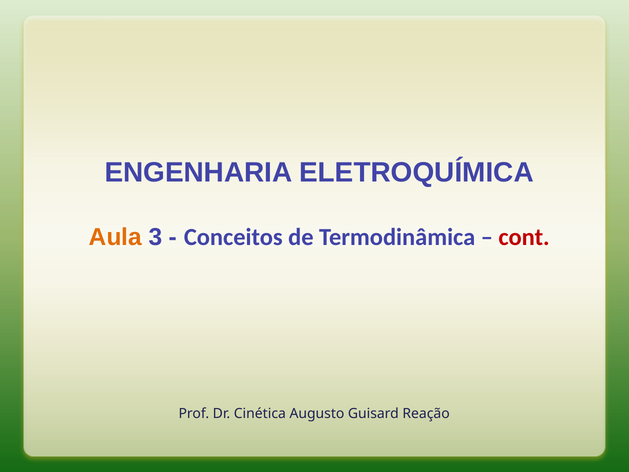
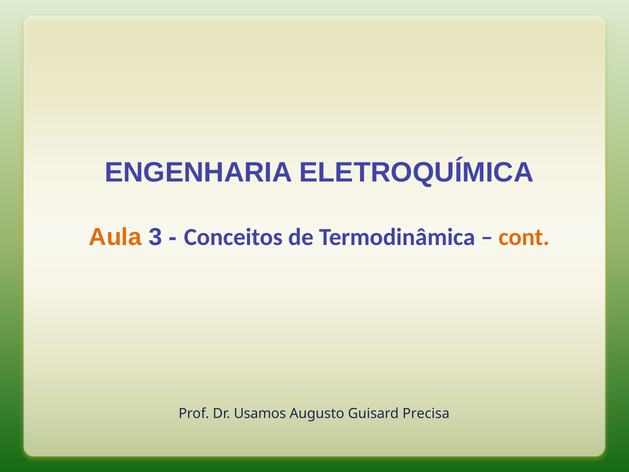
cont colour: red -> orange
Cinética: Cinética -> Usamos
Reação: Reação -> Precisa
